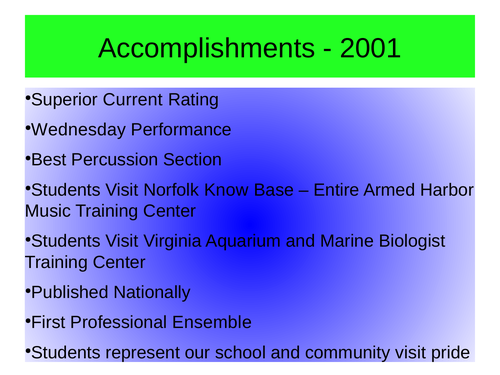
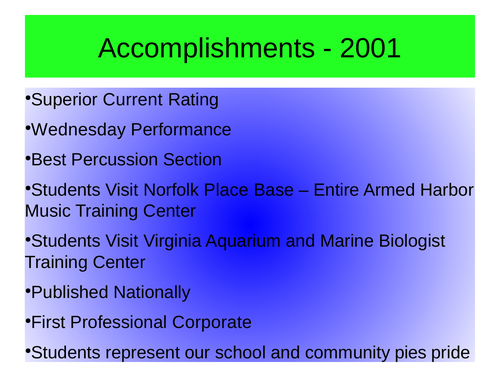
Know: Know -> Place
Ensemble: Ensemble -> Corporate
community visit: visit -> pies
